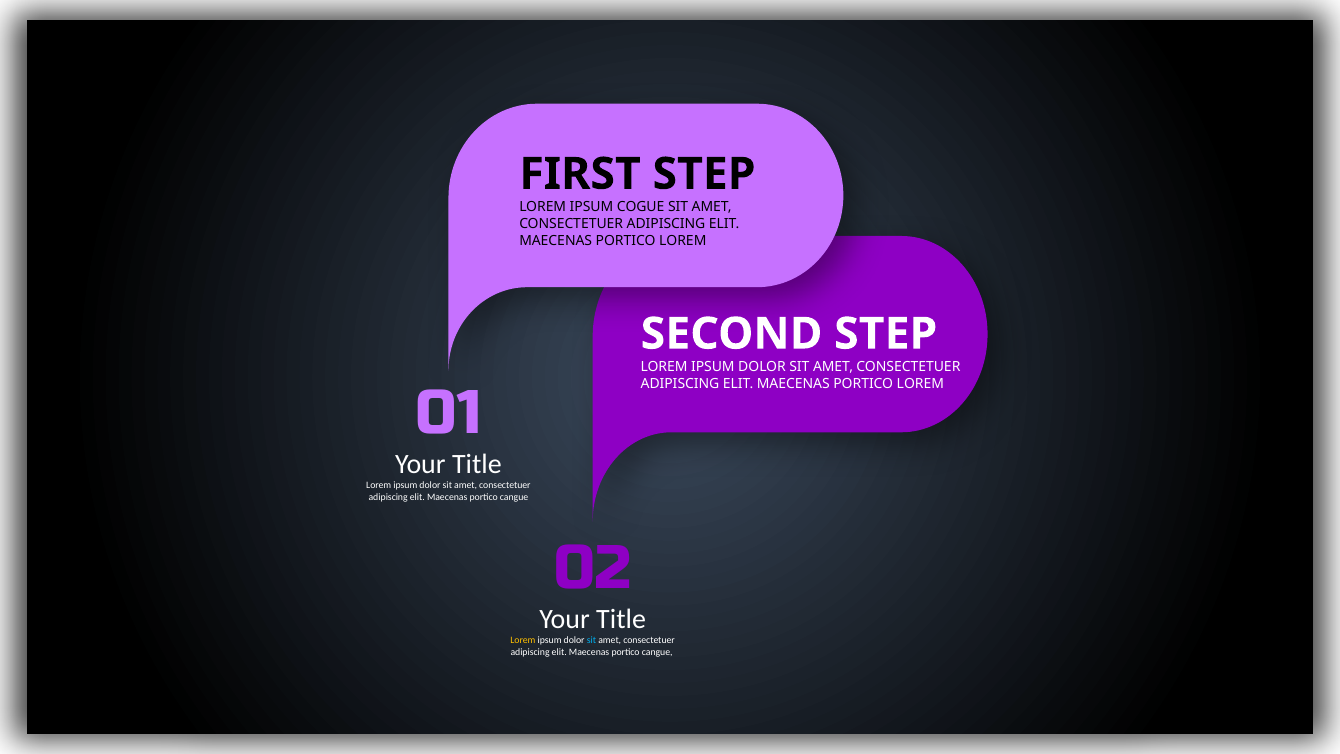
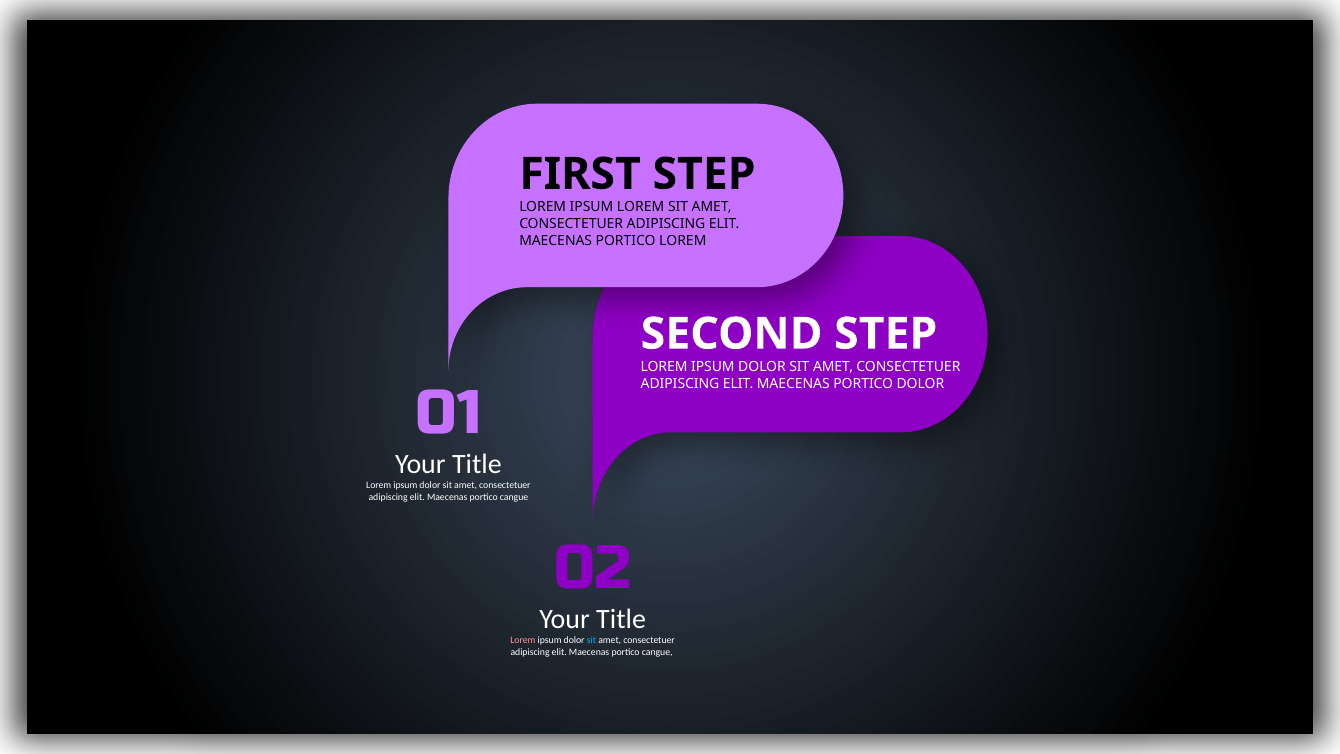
COGUE at (641, 207): COGUE -> LOREM
LOREM at (920, 384): LOREM -> DOLOR
Lorem at (523, 640) colour: yellow -> pink
